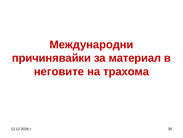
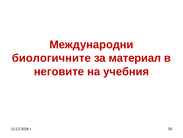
причинявайки: причинявайки -> биологичните
трахома: трахома -> учебния
